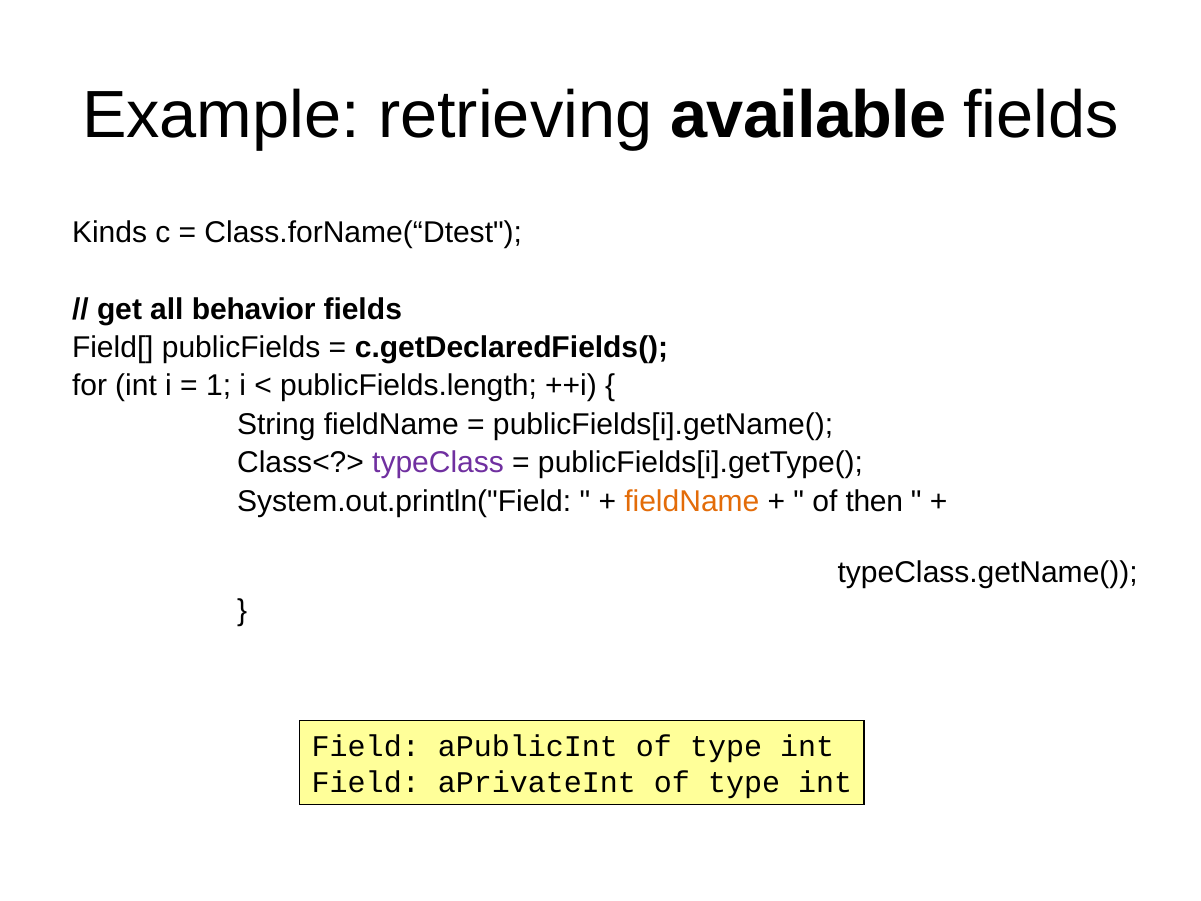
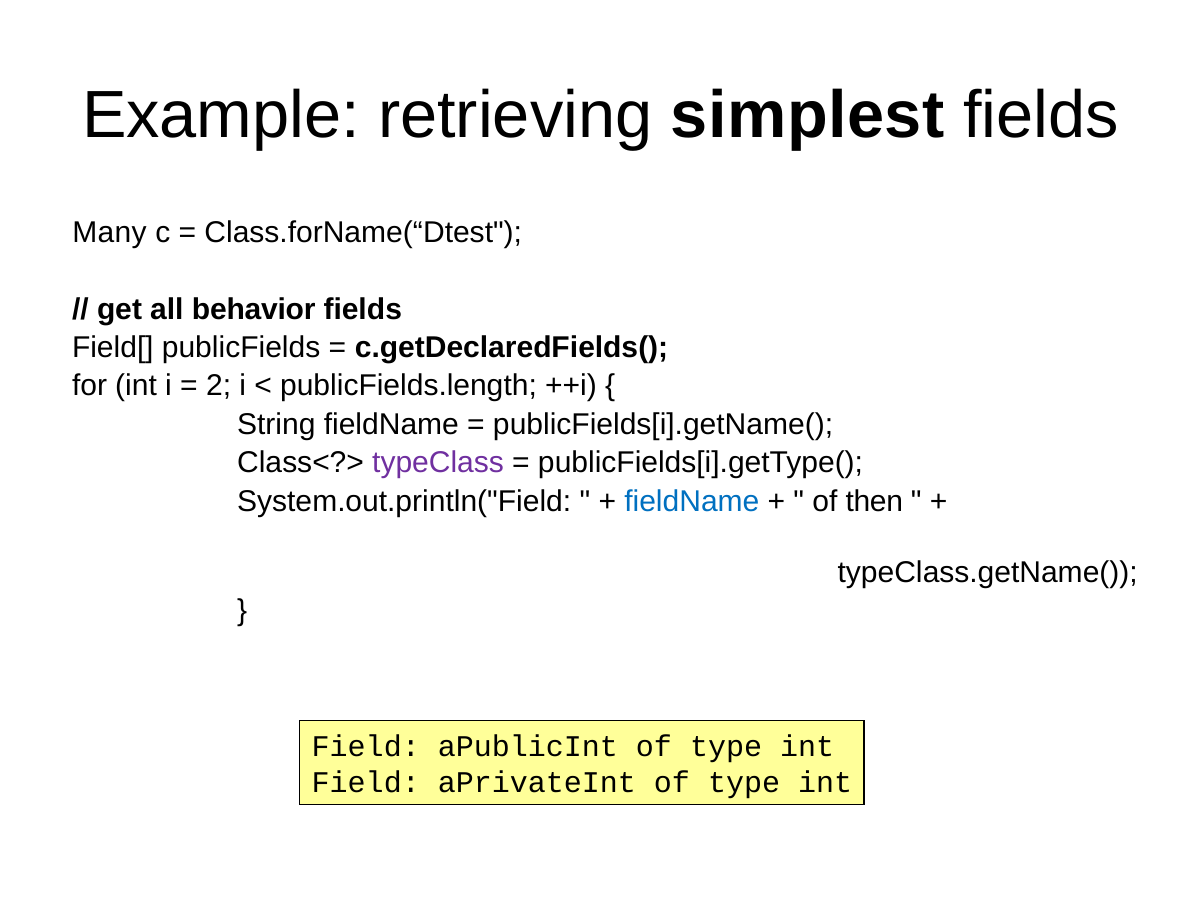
available: available -> simplest
Kinds: Kinds -> Many
1: 1 -> 2
fieldName at (692, 501) colour: orange -> blue
